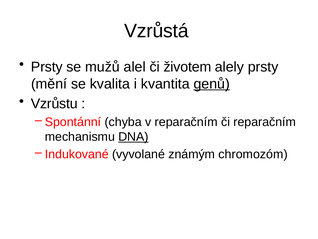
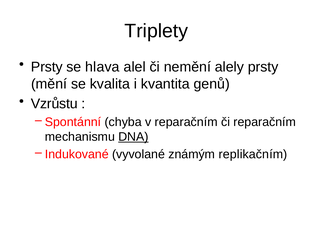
Vzrůstá: Vzrůstá -> Triplety
mužů: mužů -> hlava
životem: životem -> nemění
genů underline: present -> none
chromozóm: chromozóm -> replikačním
